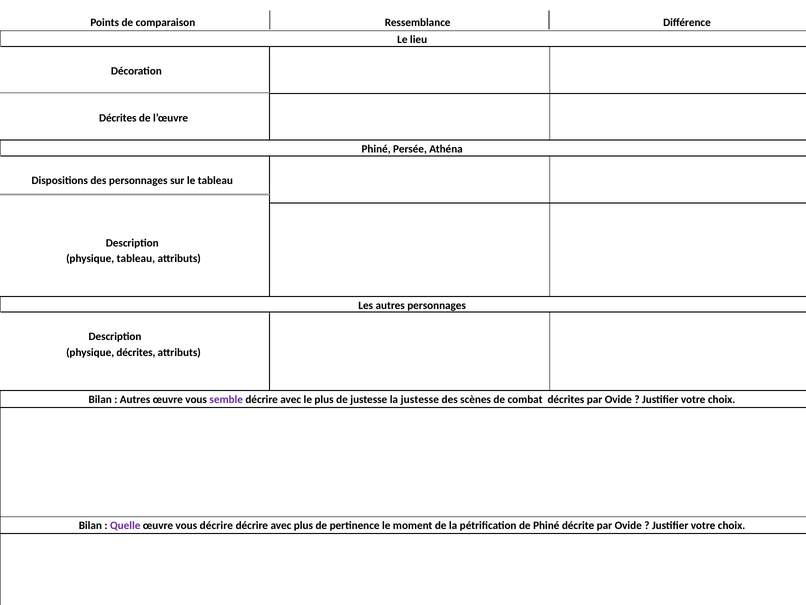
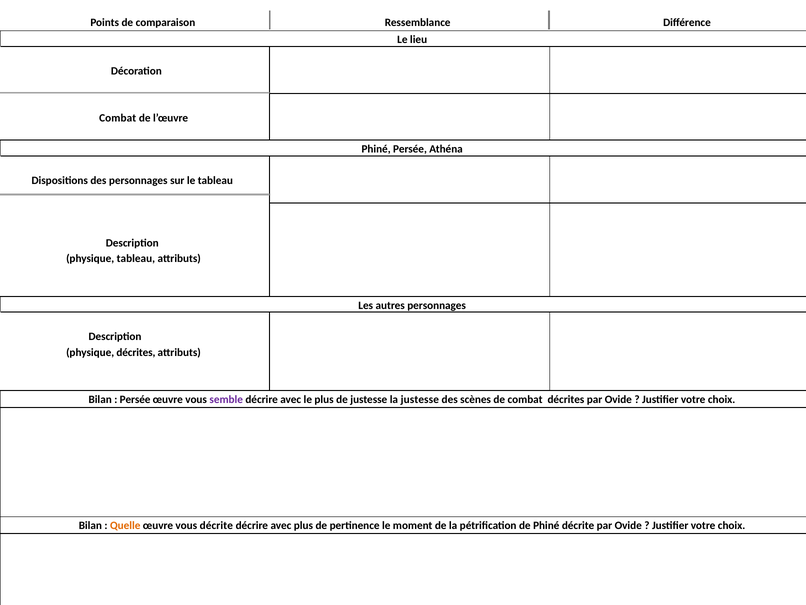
Décrites at (118, 118): Décrites -> Combat
Autres at (135, 399): Autres -> Persée
Quelle colour: purple -> orange
vous décrire: décrire -> décrite
